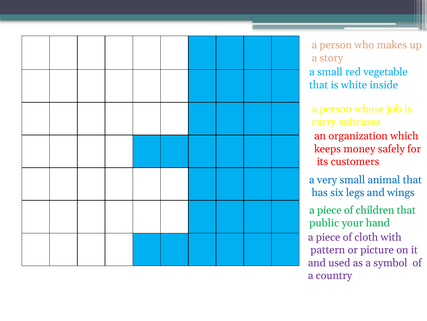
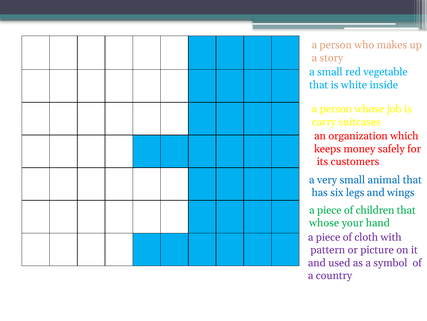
public at (324, 223): public -> whose
